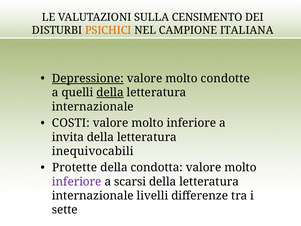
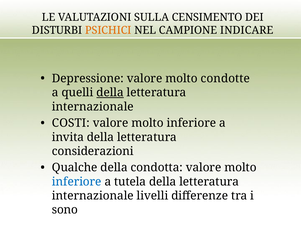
ITALIANA: ITALIANA -> INDICARE
Depressione underline: present -> none
inequivocabili: inequivocabili -> considerazioni
Protette: Protette -> Qualche
inferiore at (77, 182) colour: purple -> blue
scarsi: scarsi -> tutela
sette: sette -> sono
